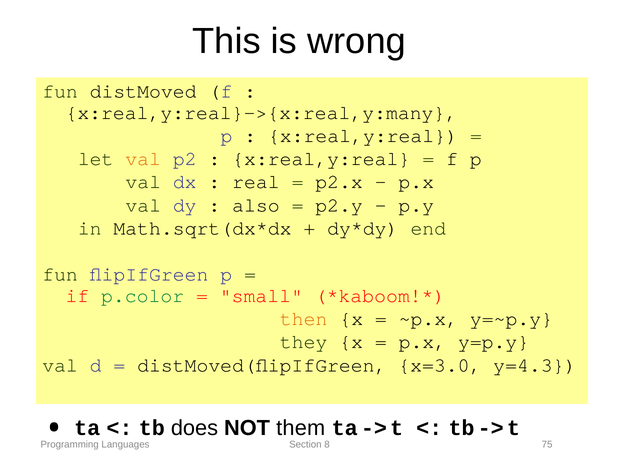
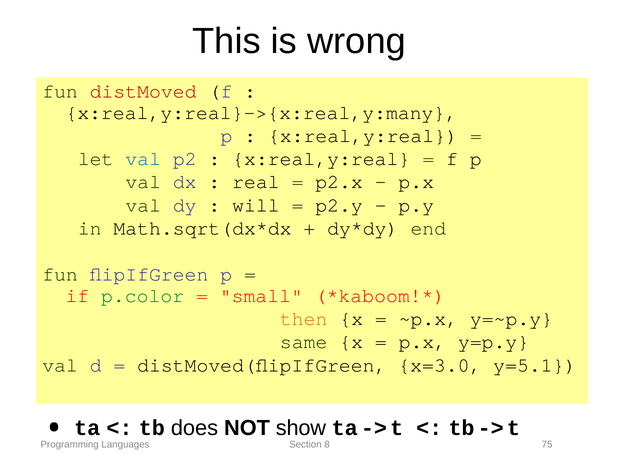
distMoved colour: black -> red
val at (143, 159) colour: orange -> blue
also: also -> will
they: they -> same
y=4.3: y=4.3 -> y=5.1
them: them -> show
